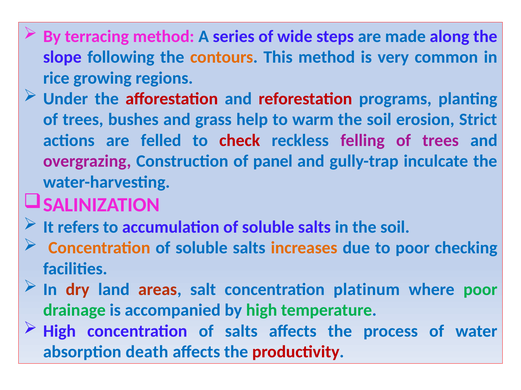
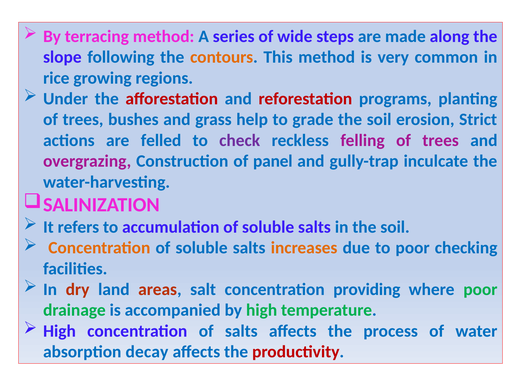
warm: warm -> grade
check colour: red -> purple
platinum: platinum -> providing
death: death -> decay
